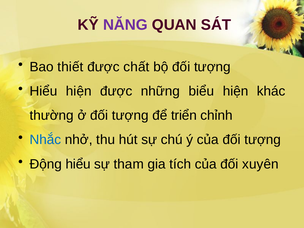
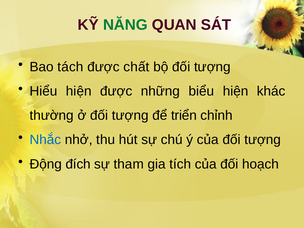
NĂNG colour: purple -> green
thiết: thiết -> tách
Động hiểu: hiểu -> đích
xuyên: xuyên -> hoạch
